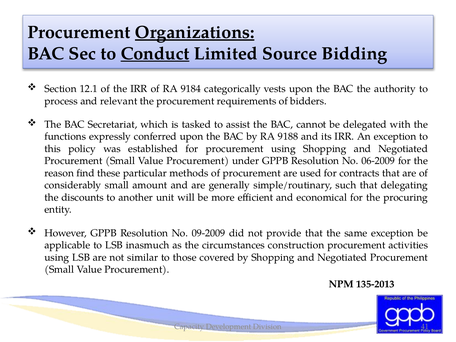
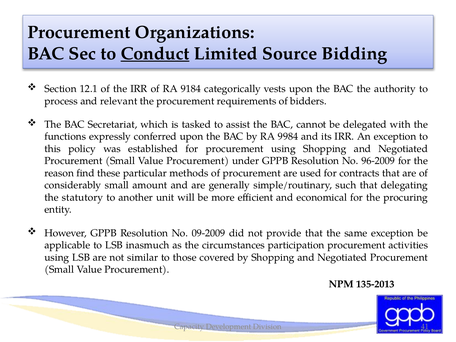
Organizations underline: present -> none
9188: 9188 -> 9984
06-2009: 06-2009 -> 96-2009
discounts: discounts -> statutory
construction: construction -> participation
